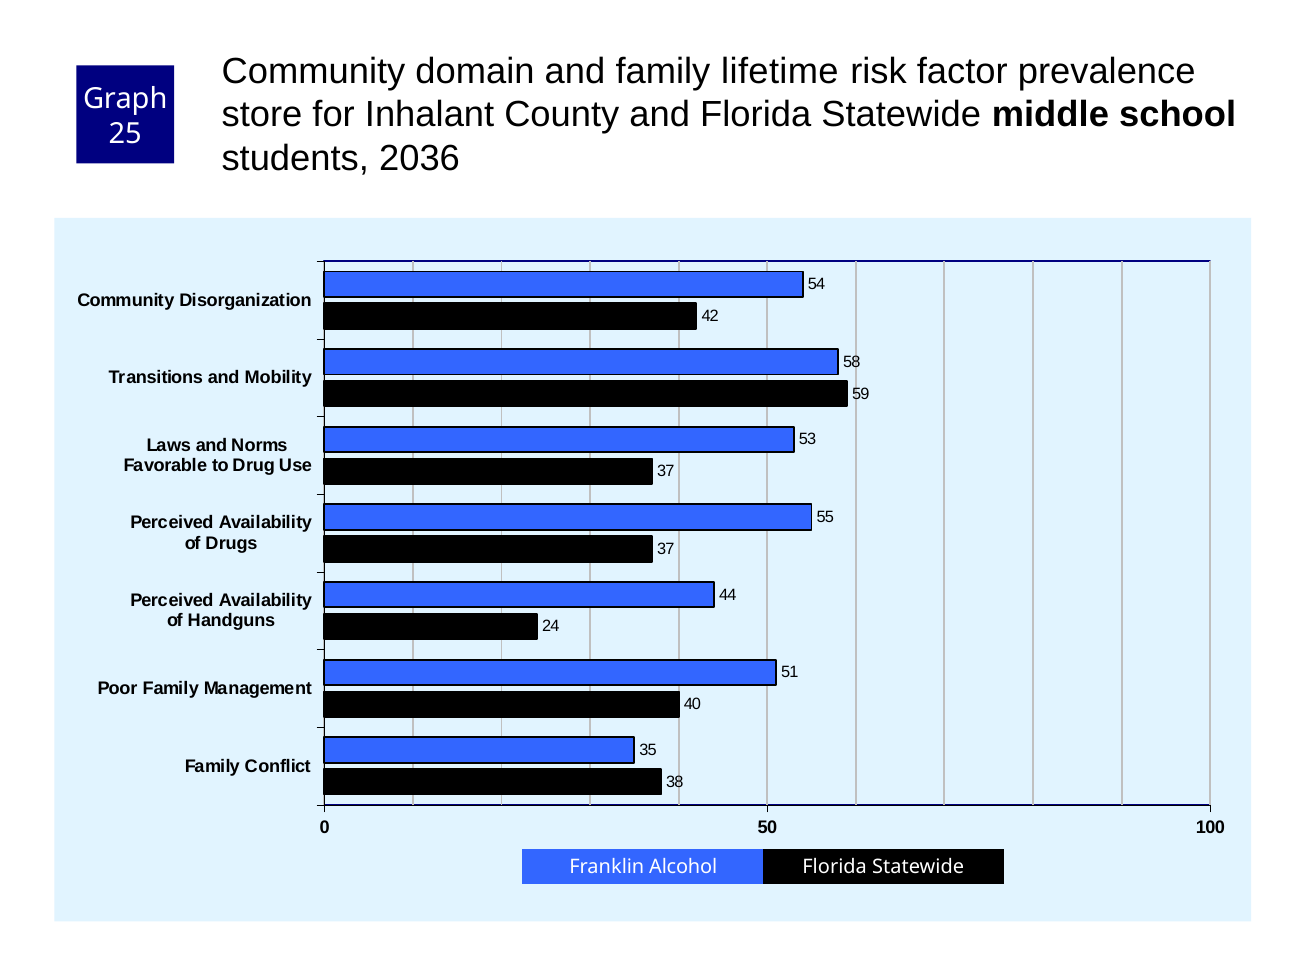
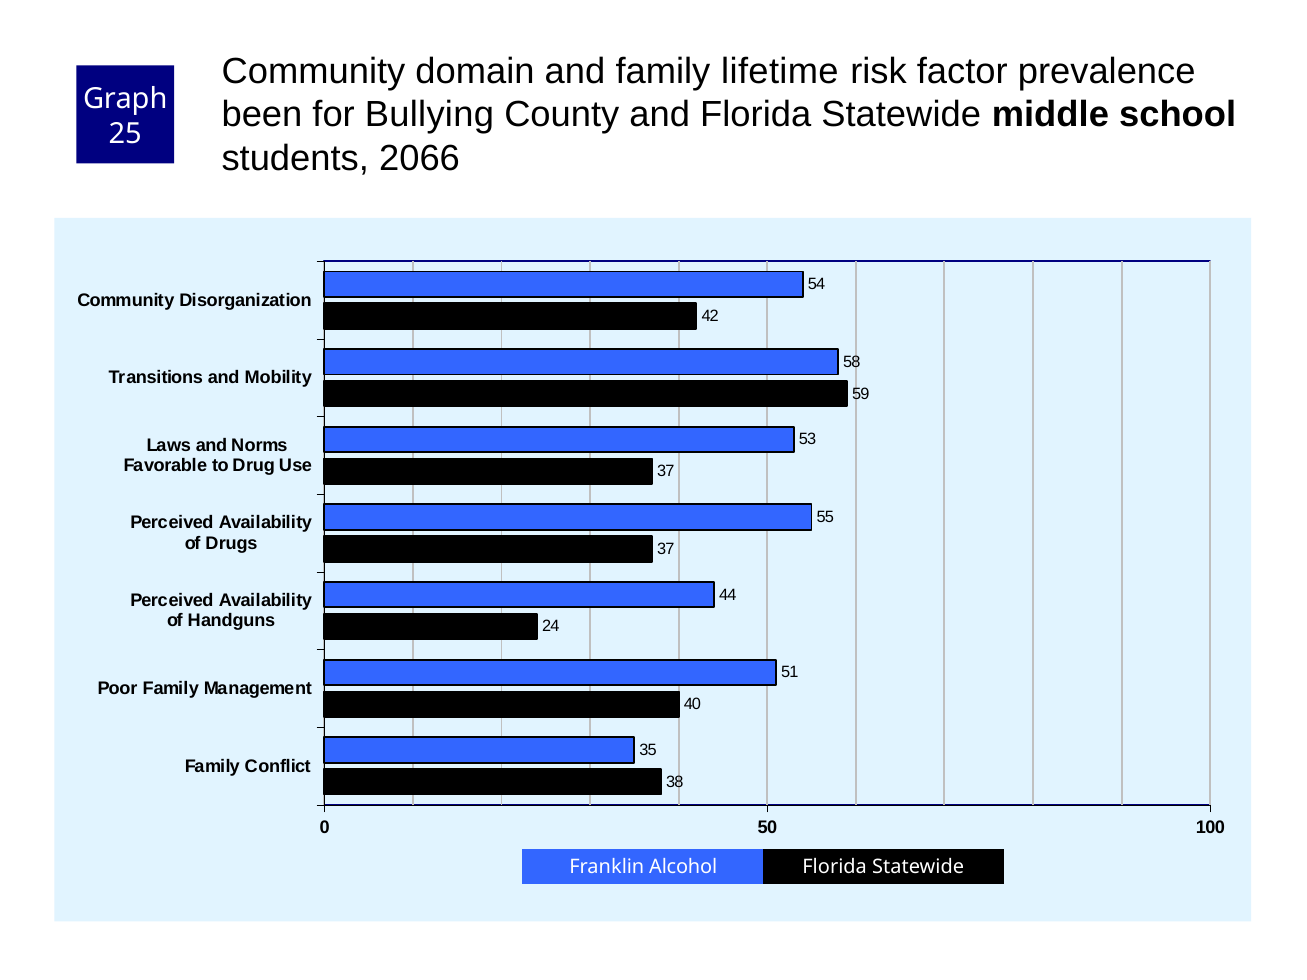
store: store -> been
Inhalant: Inhalant -> Bullying
2036: 2036 -> 2066
